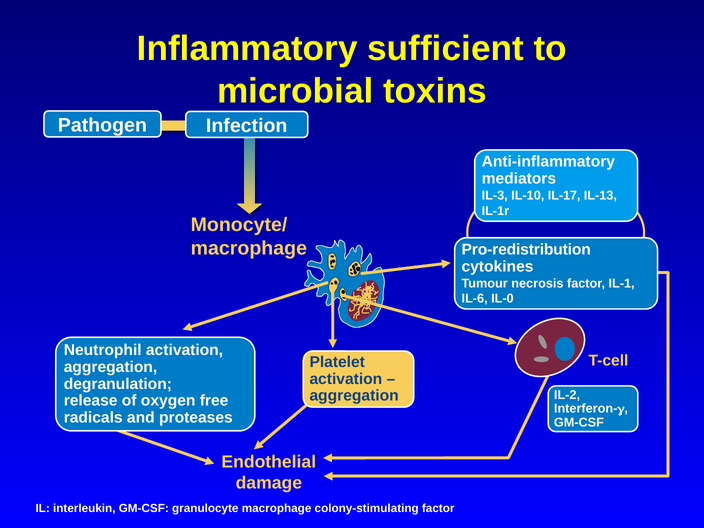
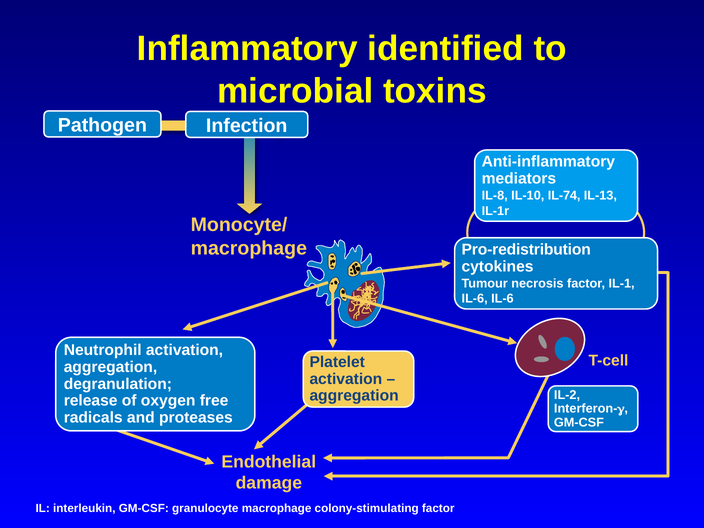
sufficient: sufficient -> identified
IL-3: IL-3 -> IL-8
IL-17: IL-17 -> IL-74
IL-6 IL-0: IL-0 -> IL-6
